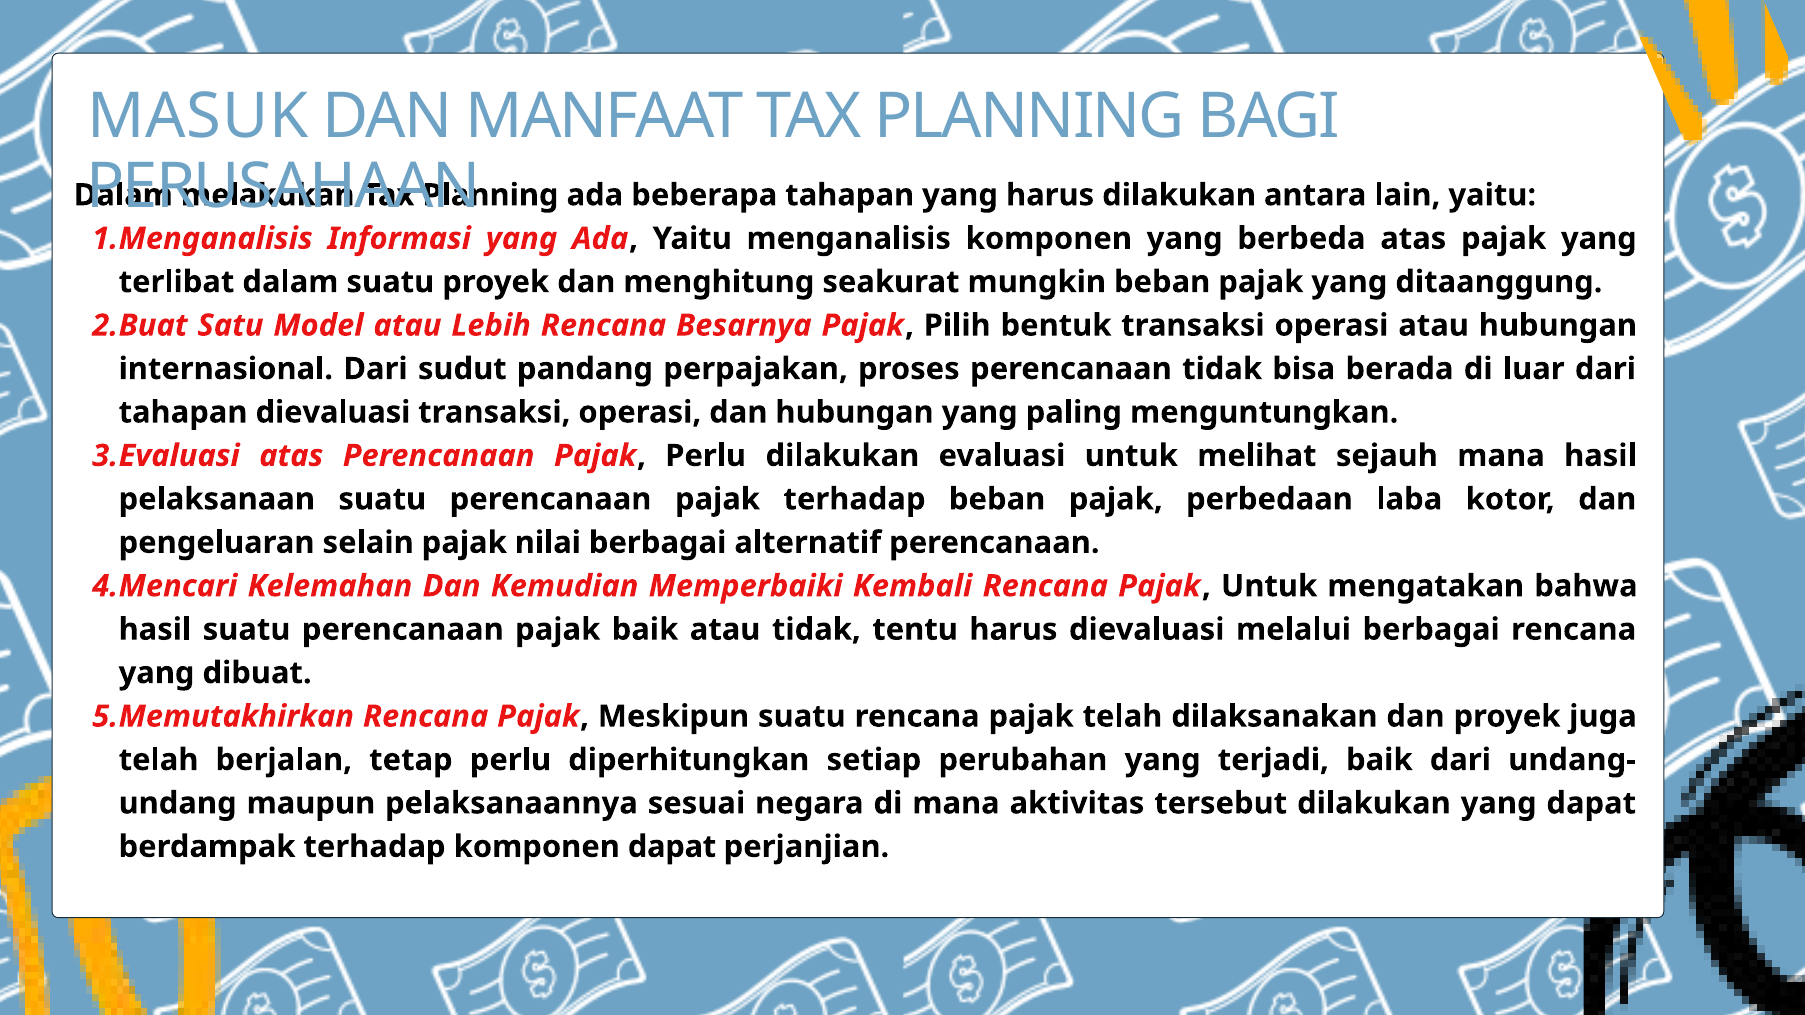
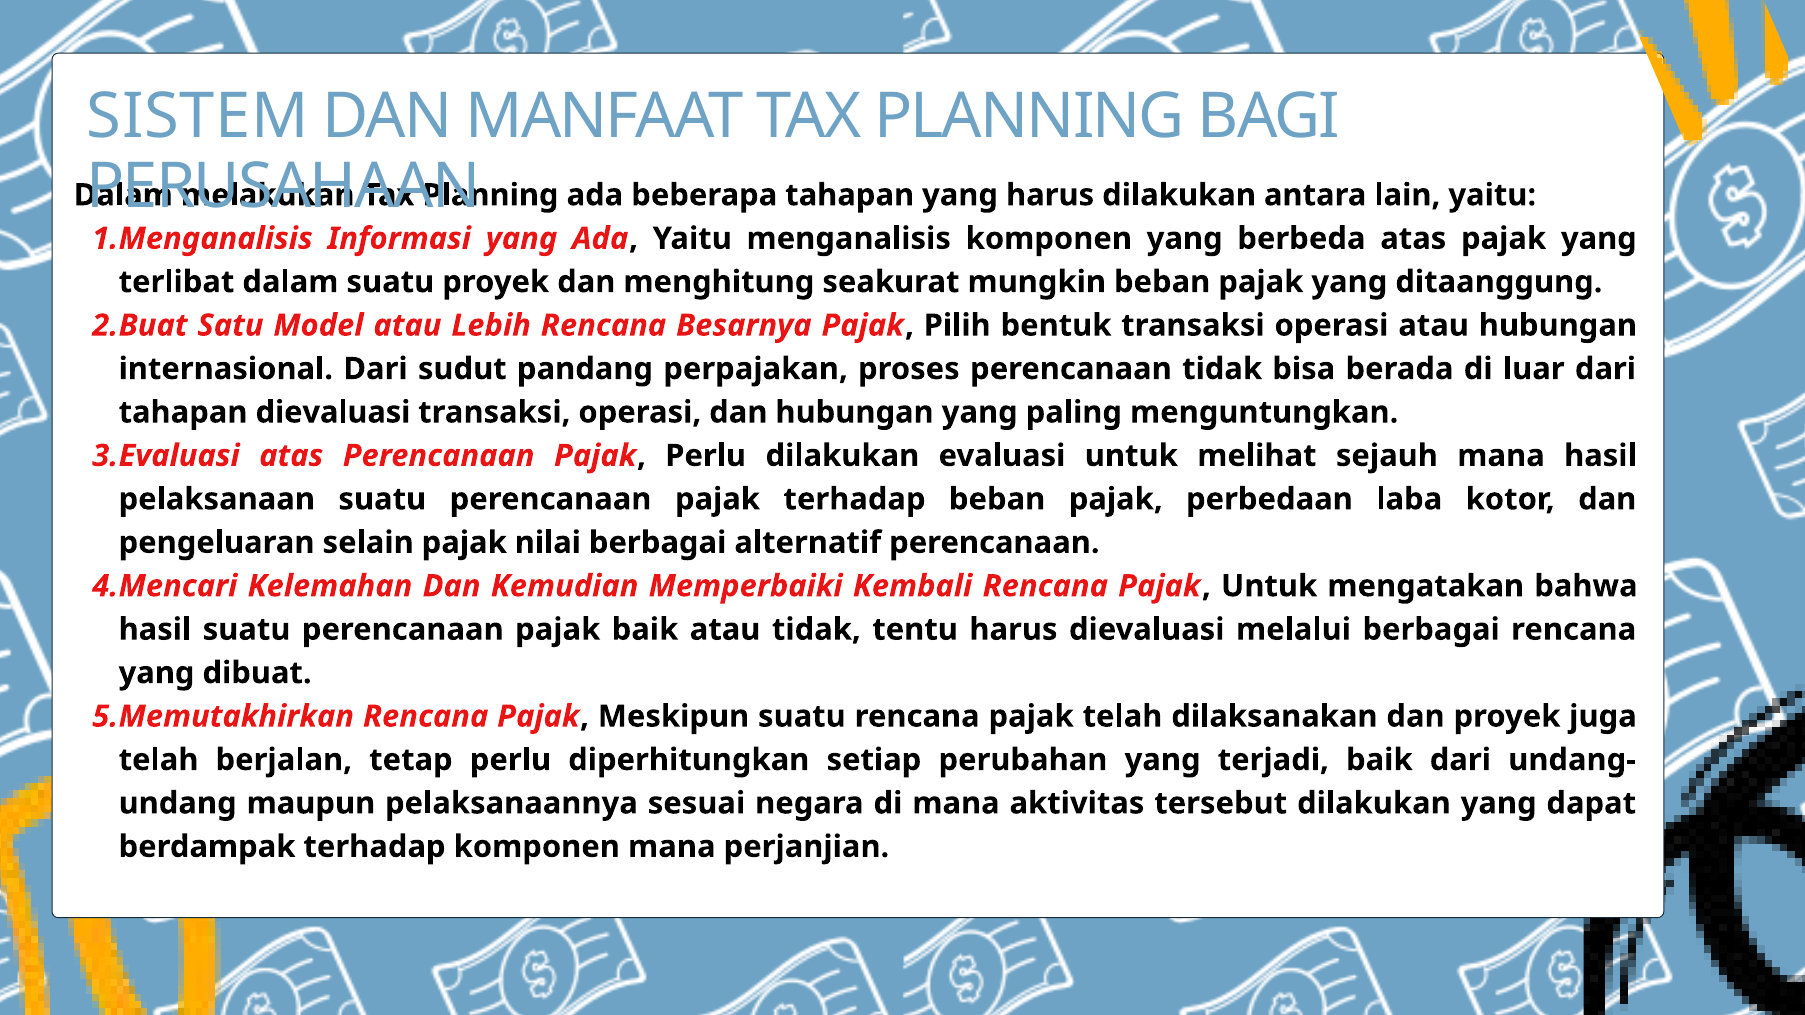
MASUK: MASUK -> SISTEM
komponen dapat: dapat -> mana
